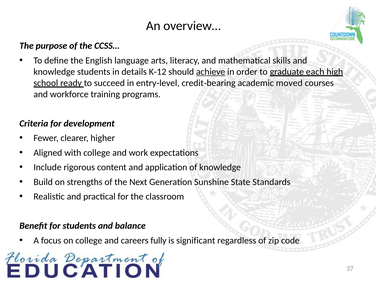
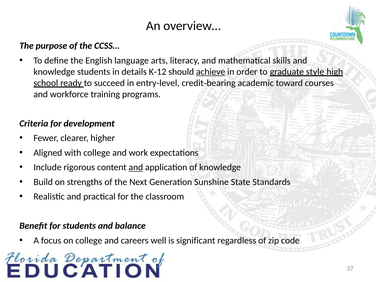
each: each -> style
moved: moved -> toward
and at (136, 167) underline: none -> present
fully: fully -> well
